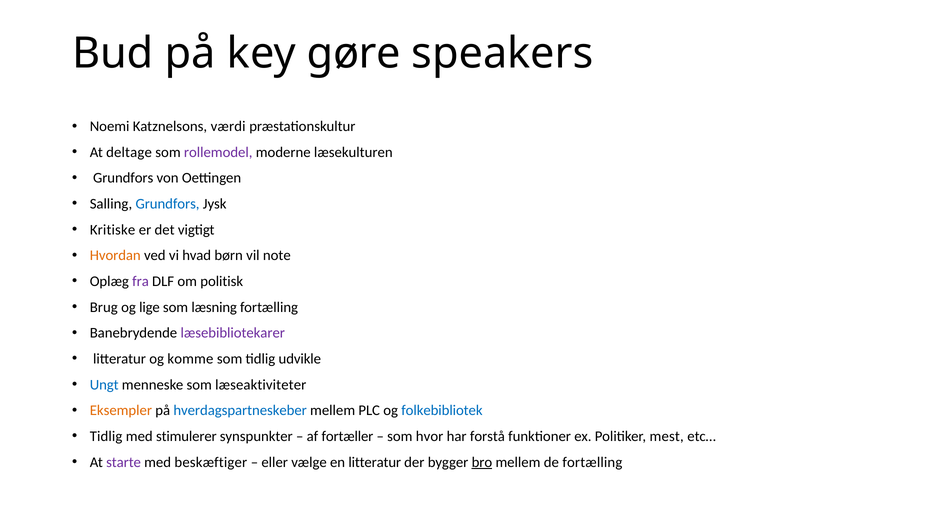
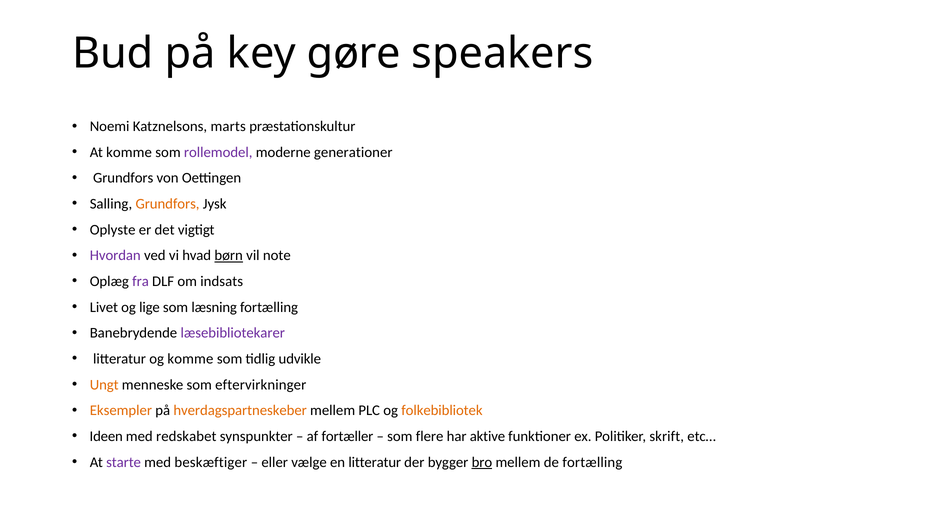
værdi: værdi -> marts
At deltage: deltage -> komme
læsekulturen: læsekulturen -> generationer
Grundfors at (168, 204) colour: blue -> orange
Kritiske: Kritiske -> Oplyste
Hvordan colour: orange -> purple
børn underline: none -> present
politisk: politisk -> indsats
Brug: Brug -> Livet
Ungt colour: blue -> orange
læseaktiviteter: læseaktiviteter -> eftervirkninger
hverdagspartneskeber colour: blue -> orange
folkebibliotek colour: blue -> orange
Tidlig at (106, 436): Tidlig -> Ideen
stimulerer: stimulerer -> redskabet
hvor: hvor -> flere
forstå: forstå -> aktive
mest: mest -> skrift
